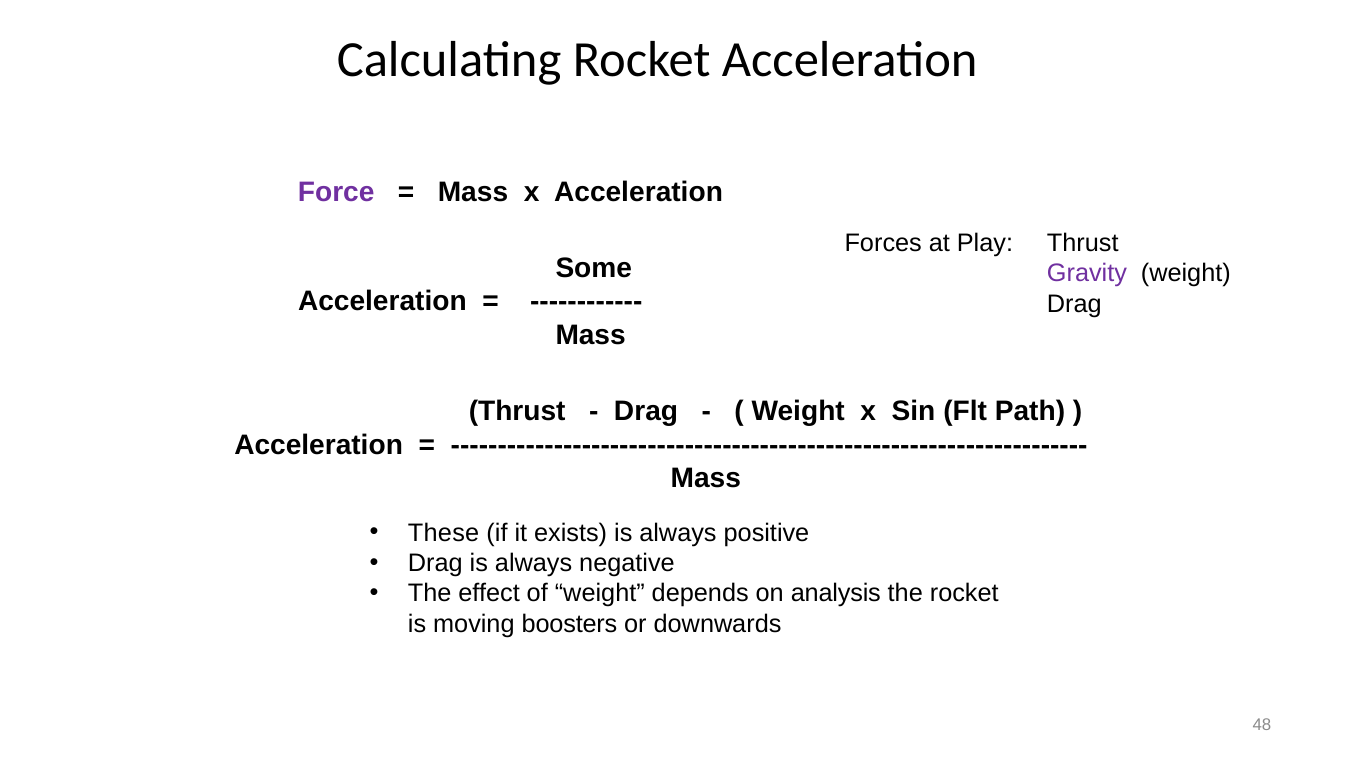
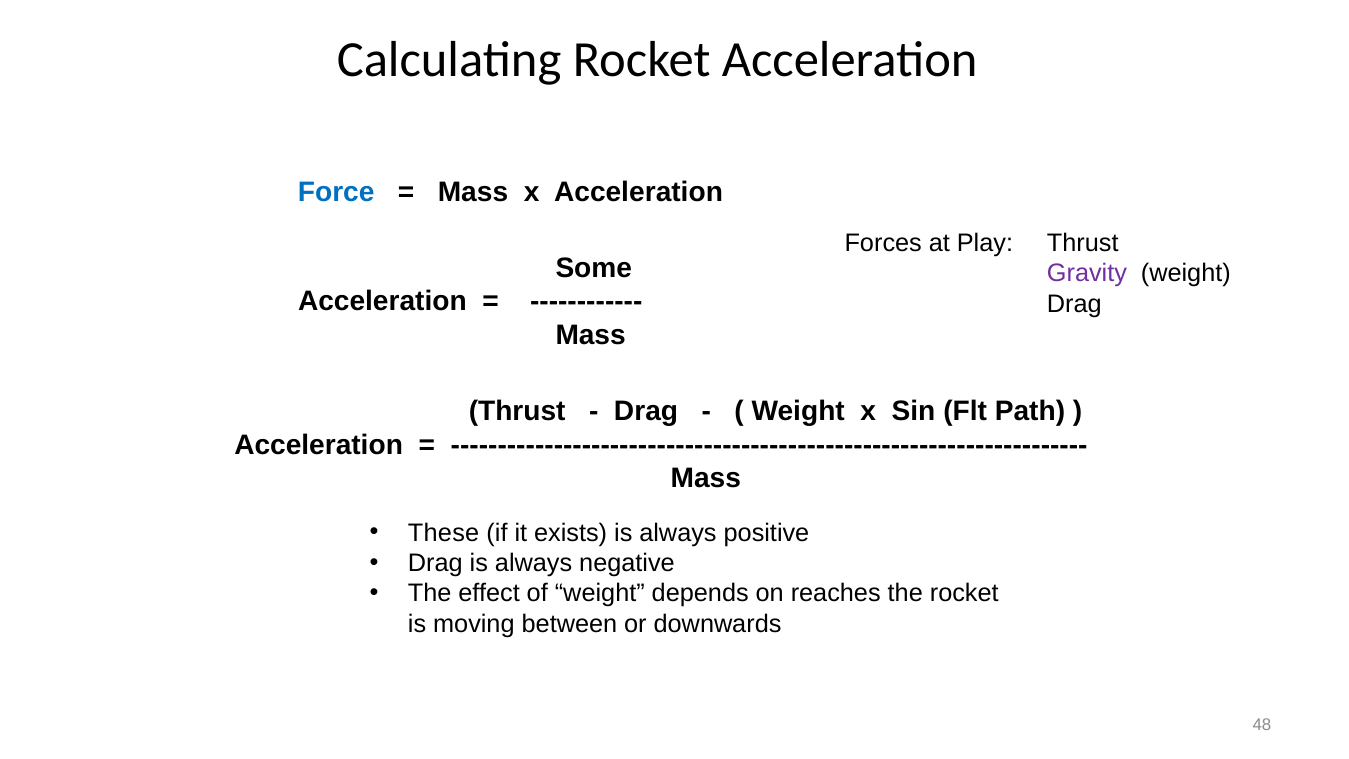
Force colour: purple -> blue
analysis: analysis -> reaches
boosters: boosters -> between
